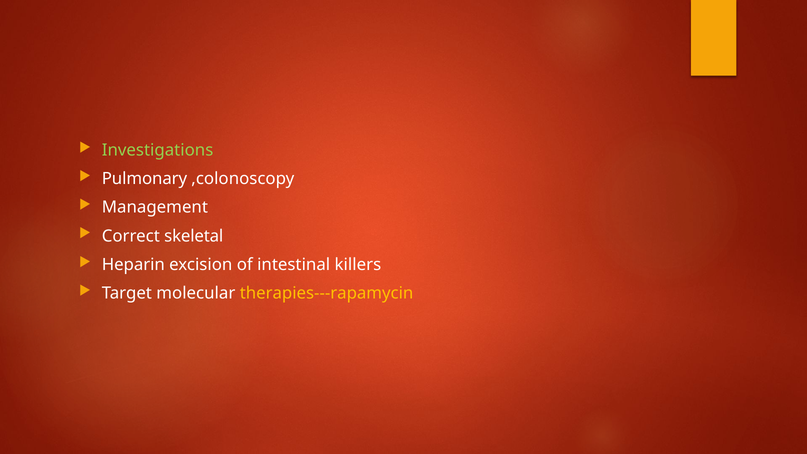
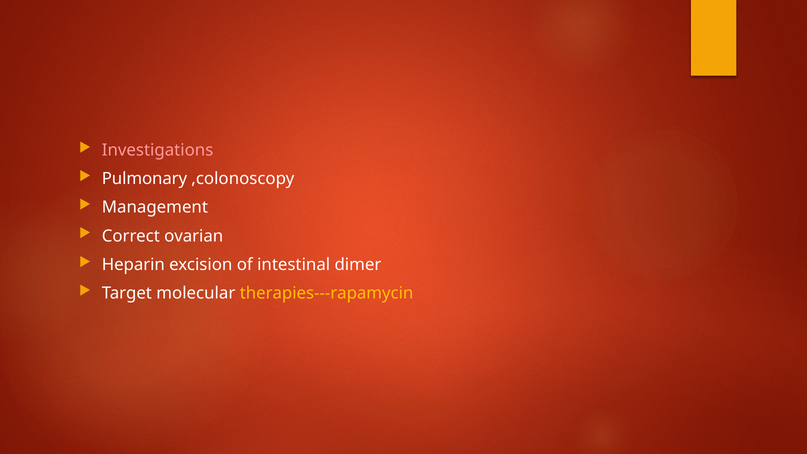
Investigations colour: light green -> pink
skeletal: skeletal -> ovarian
killers: killers -> dimer
